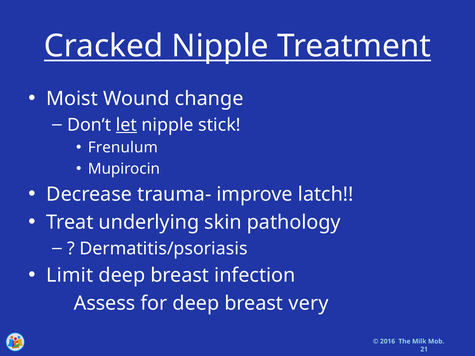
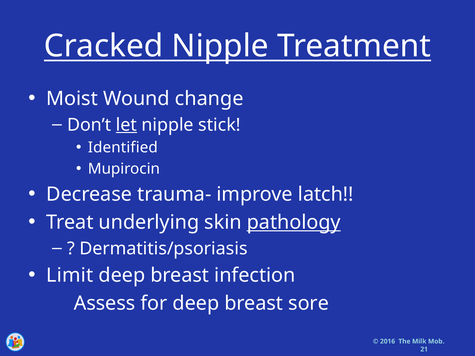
Frenulum: Frenulum -> Identified
pathology underline: none -> present
very: very -> sore
